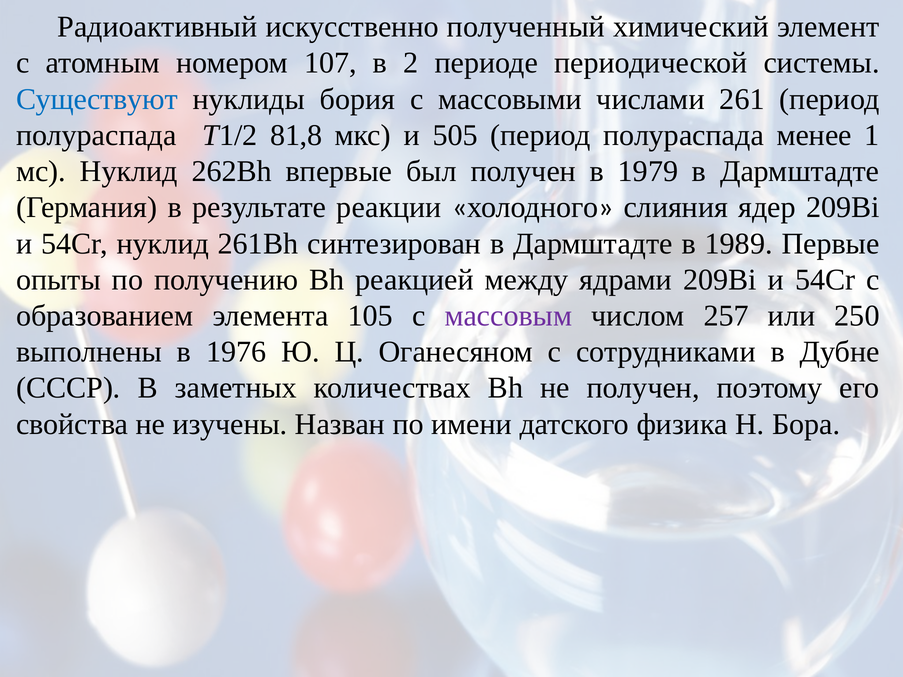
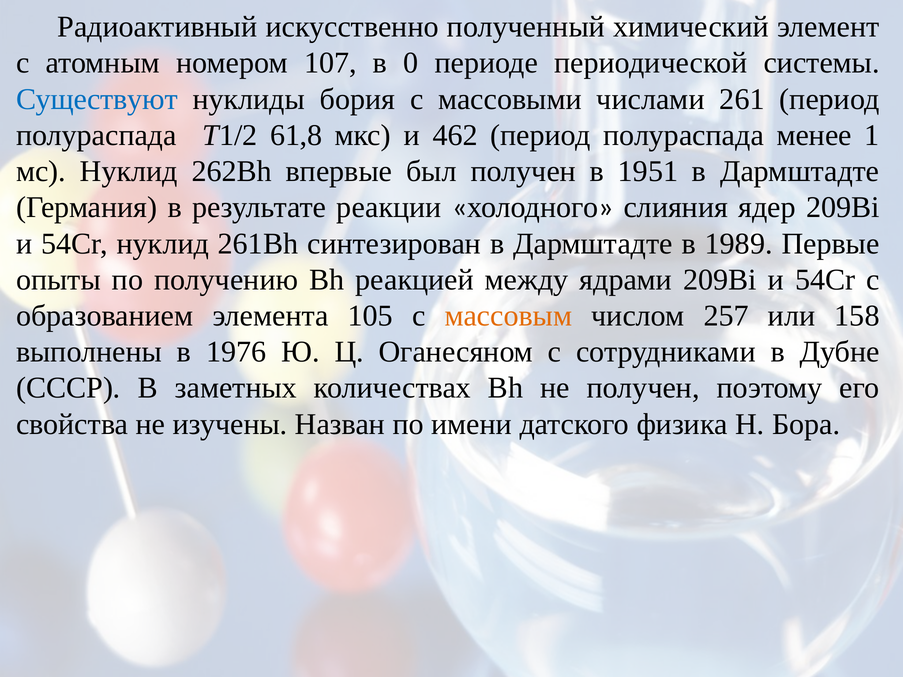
2: 2 -> 0
81,8: 81,8 -> 61,8
505: 505 -> 462
1979: 1979 -> 1951
массовым colour: purple -> orange
250: 250 -> 158
